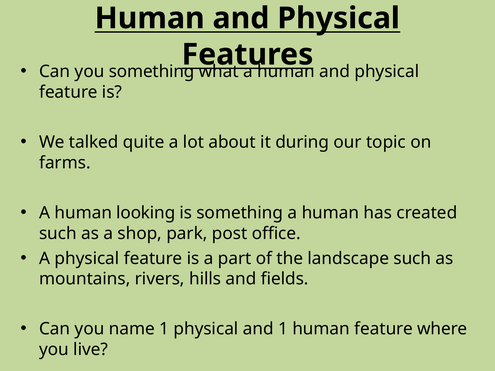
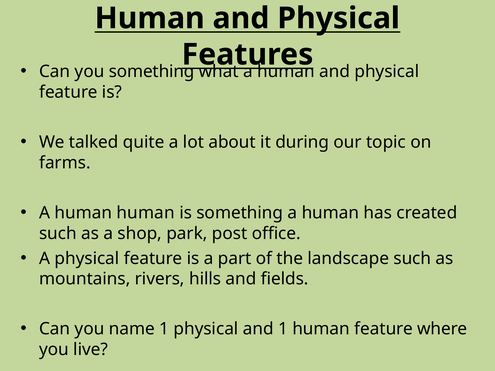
human looking: looking -> human
